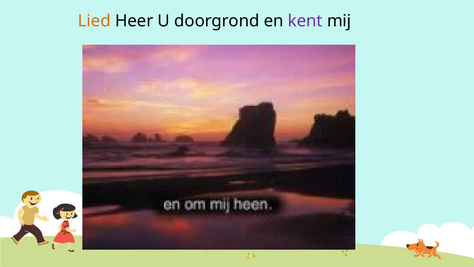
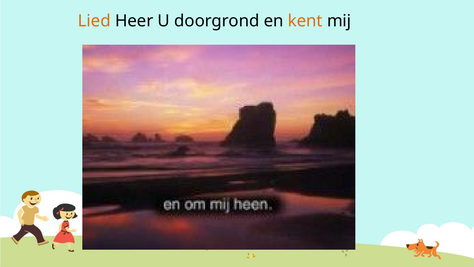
kent colour: purple -> orange
